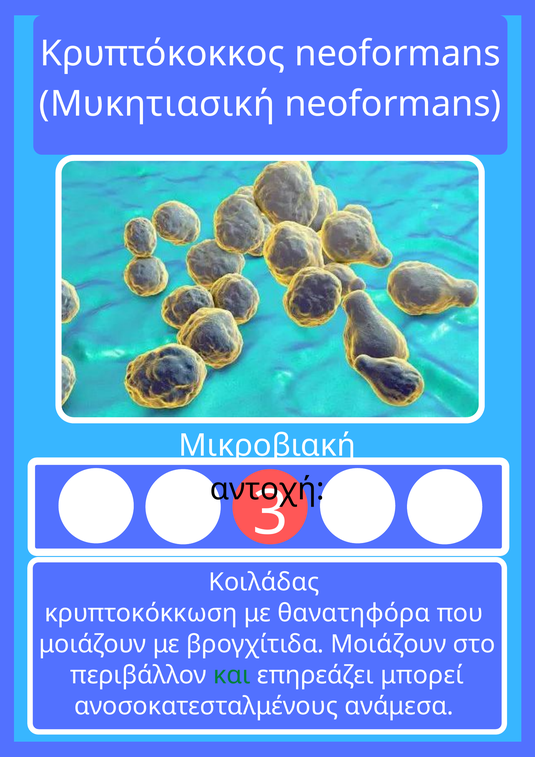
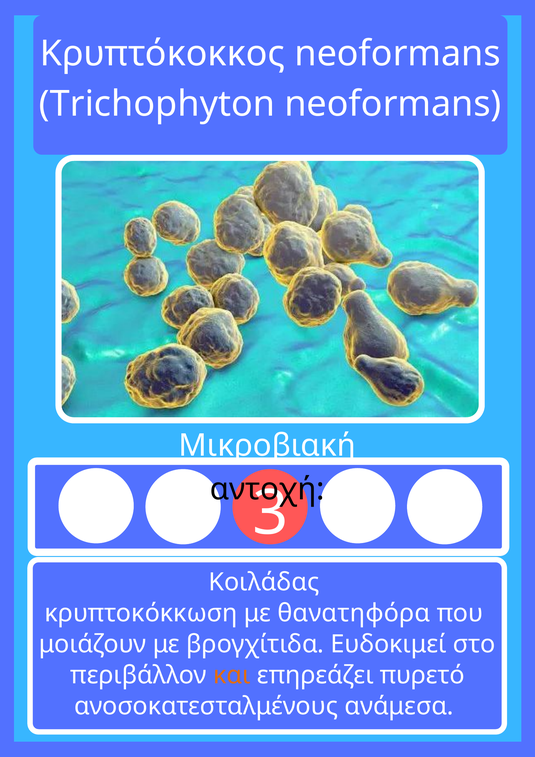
Μυκητιασική: Μυκητιασική -> Trichophyton
βρογχίτιδα Μοιάζουν: Μοιάζουν -> Ευδοκιμεί
και colour: green -> orange
μπορεί: μπορεί -> πυρετό
